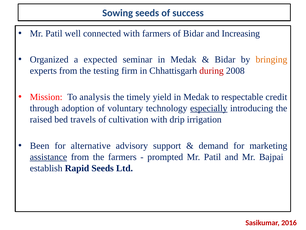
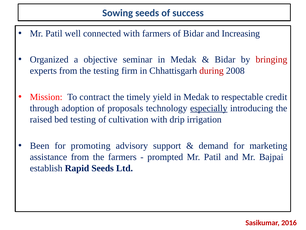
expected: expected -> objective
bringing colour: orange -> red
analysis: analysis -> contract
voluntary: voluntary -> proposals
bed travels: travels -> testing
alternative: alternative -> promoting
assistance underline: present -> none
